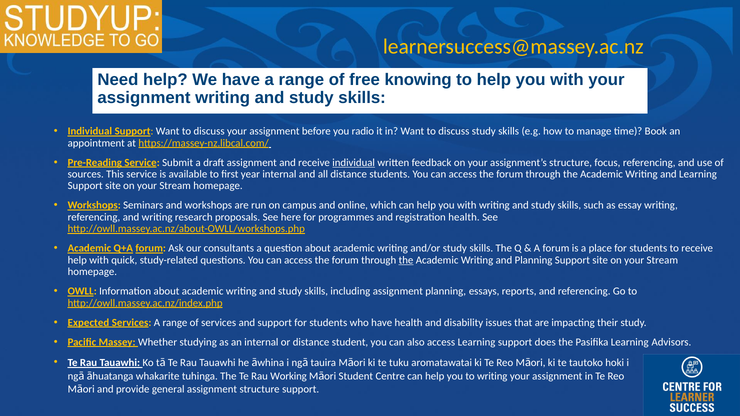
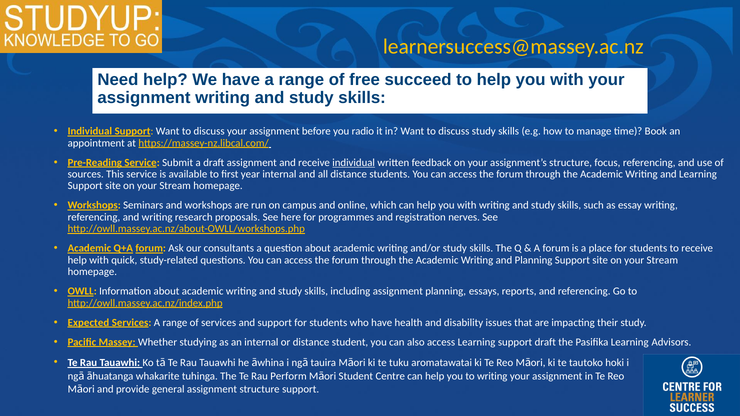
knowing: knowing -> succeed
registration health: health -> nerves
the at (406, 260) underline: present -> none
support does: does -> draft
Working: Working -> Perform
